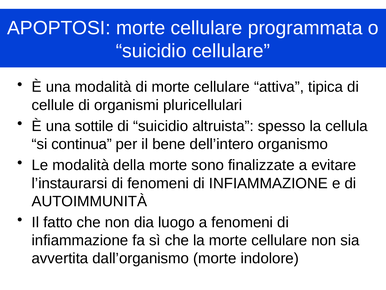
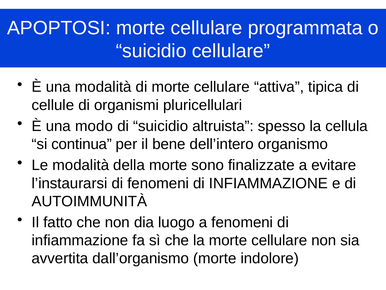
sottile: sottile -> modo
